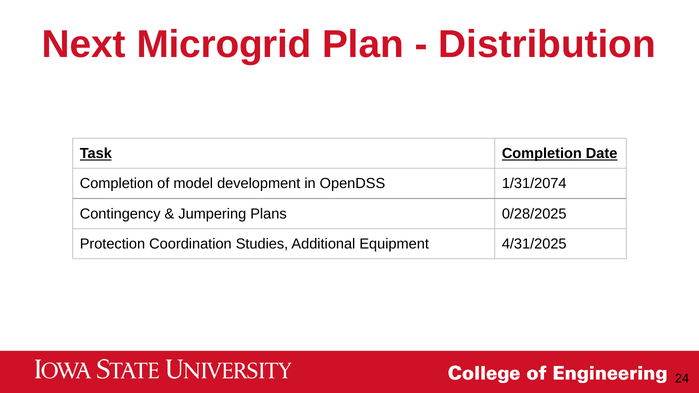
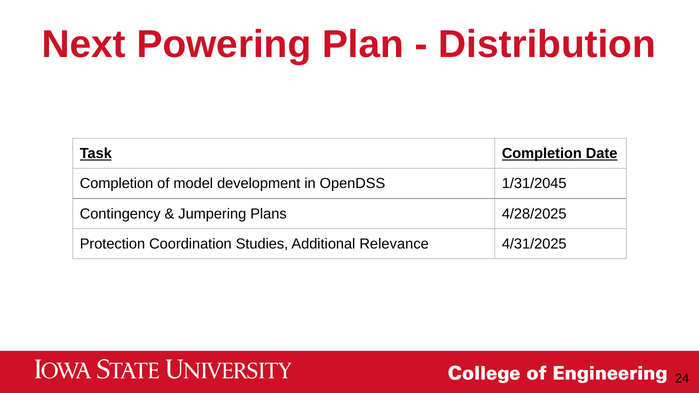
Microgrid: Microgrid -> Powering
1/31/2074: 1/31/2074 -> 1/31/2045
0/28/2025: 0/28/2025 -> 4/28/2025
Equipment: Equipment -> Relevance
